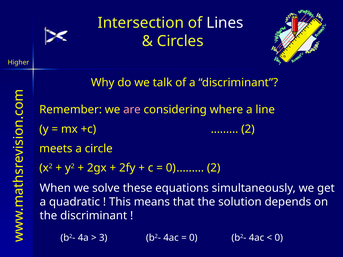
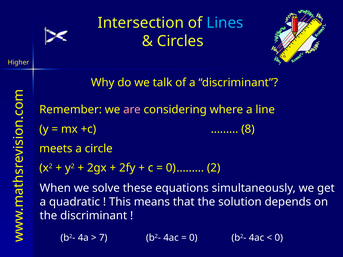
Lines colour: white -> light blue
2 at (248, 129): 2 -> 8
3: 3 -> 7
